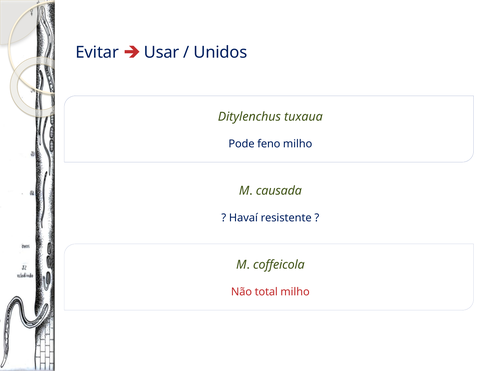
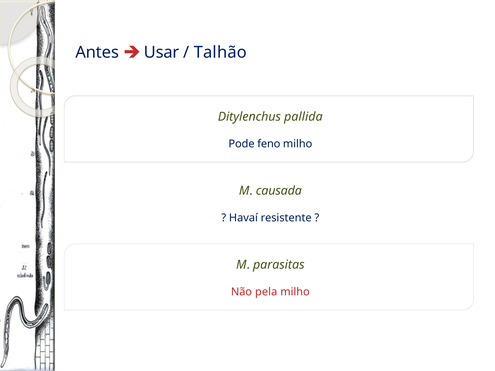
Evitar: Evitar -> Antes
Unidos: Unidos -> Talhão
tuxaua: tuxaua -> pallida
coffeicola: coffeicola -> parasitas
total: total -> pela
